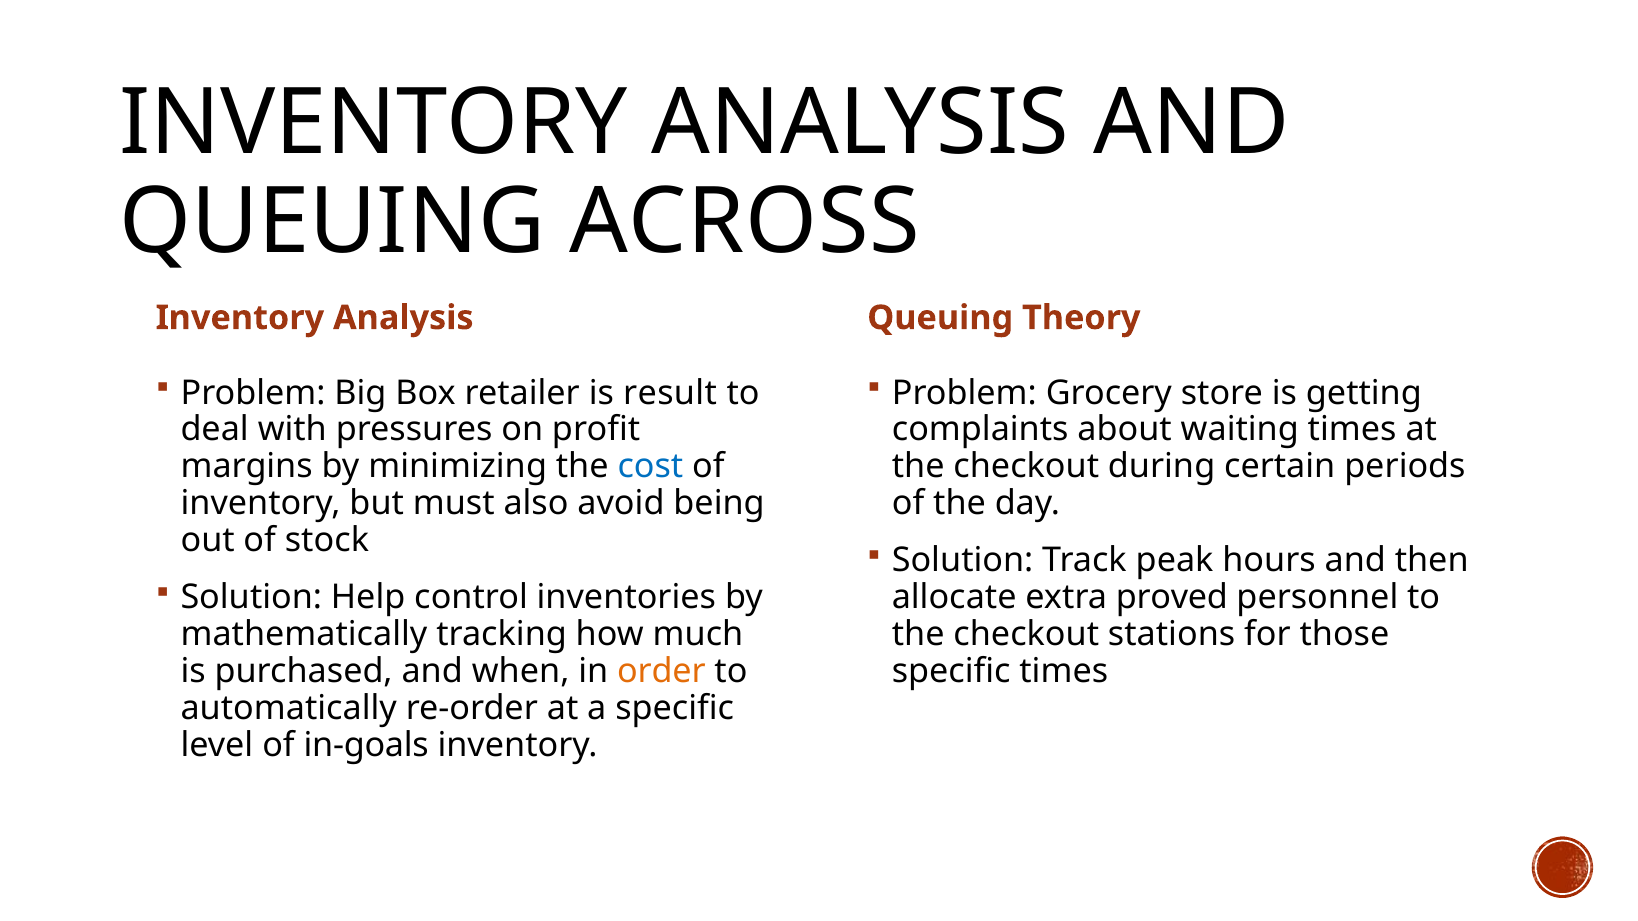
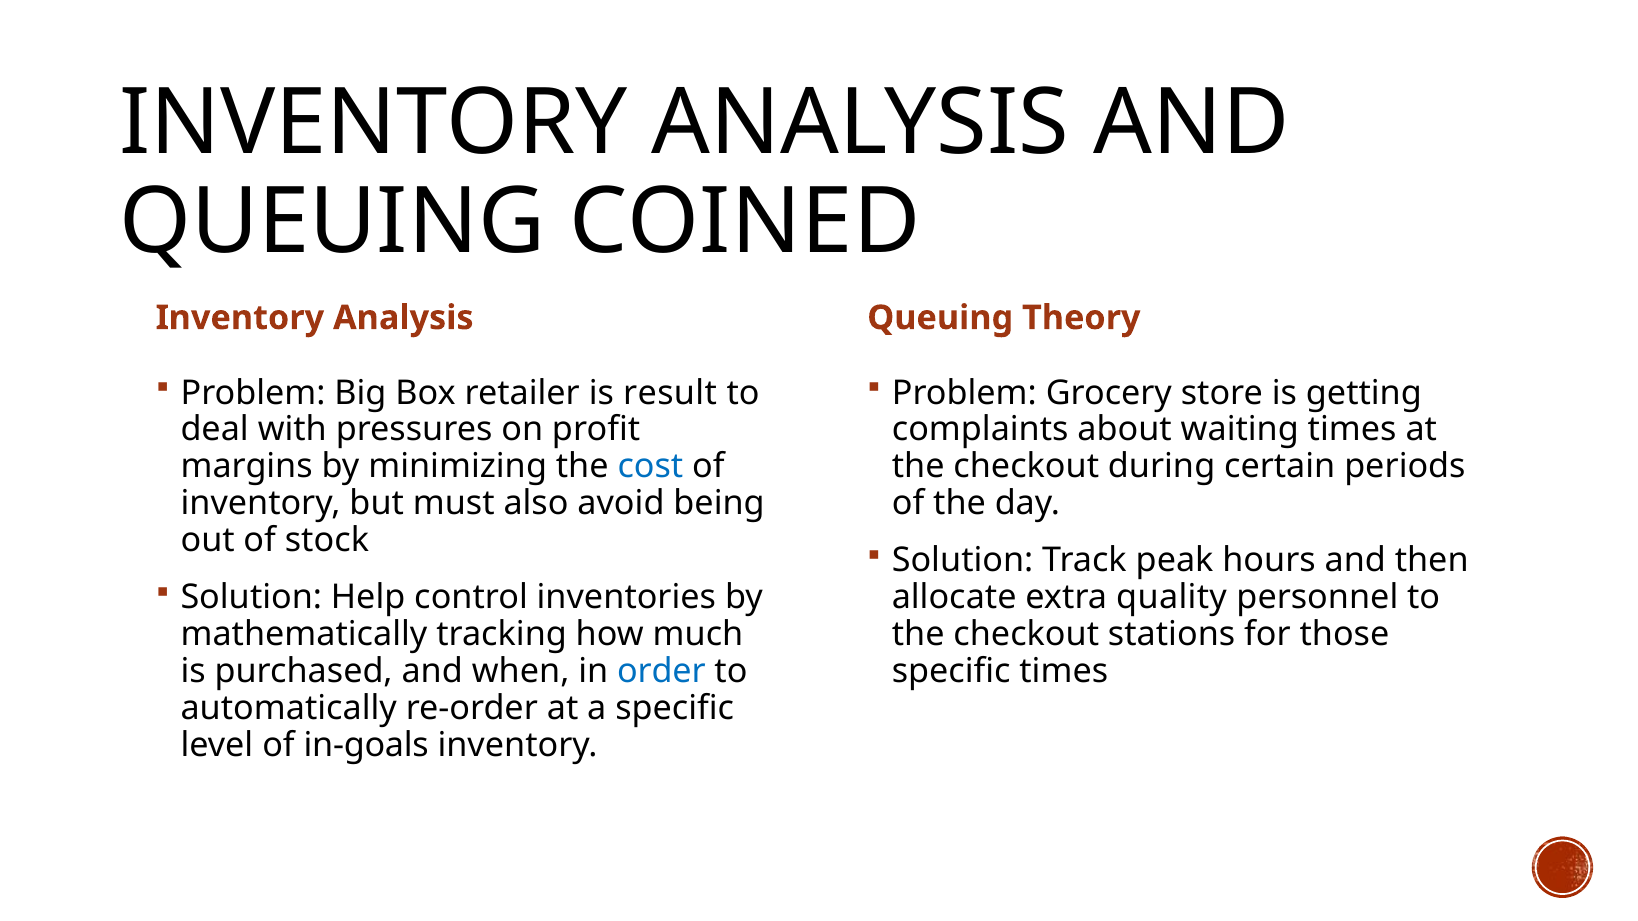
ACROSS: ACROSS -> COINED
proved: proved -> quality
order colour: orange -> blue
